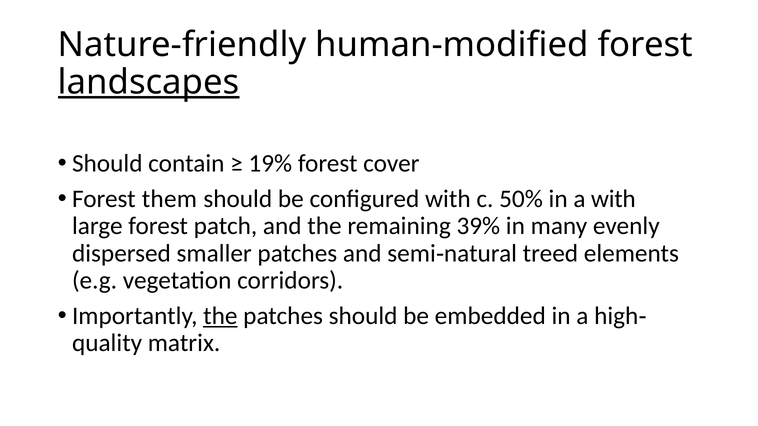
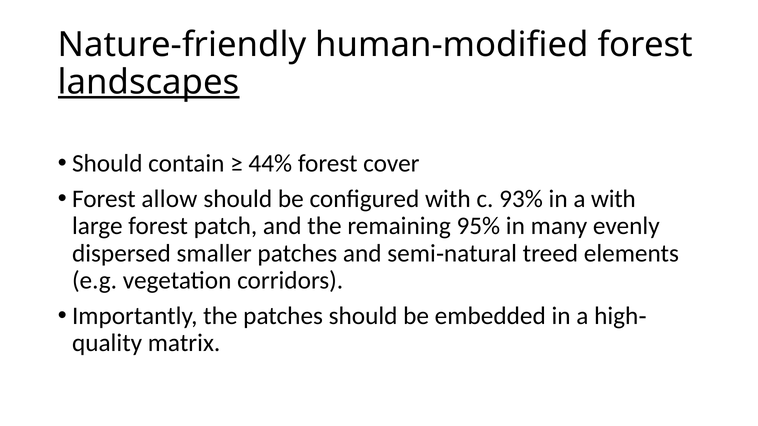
19%: 19% -> 44%
them: them -> allow
50%: 50% -> 93%
39%: 39% -> 95%
the at (220, 316) underline: present -> none
